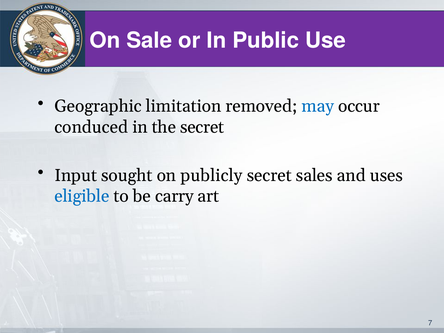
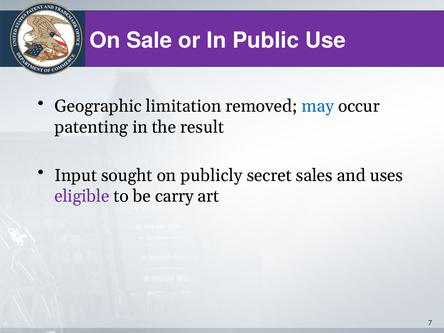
conduced: conduced -> patenting
the secret: secret -> result
eligible colour: blue -> purple
